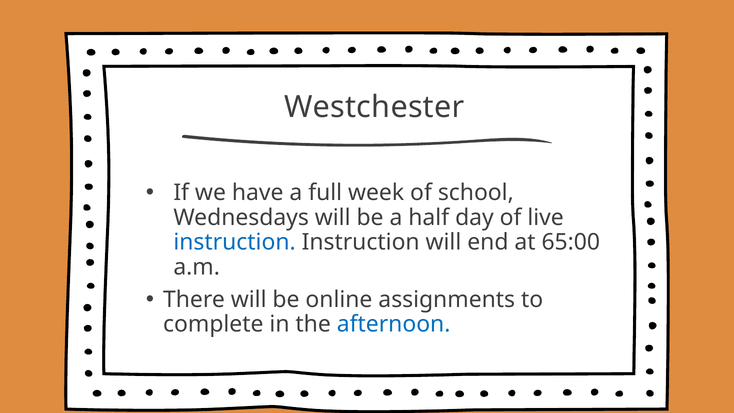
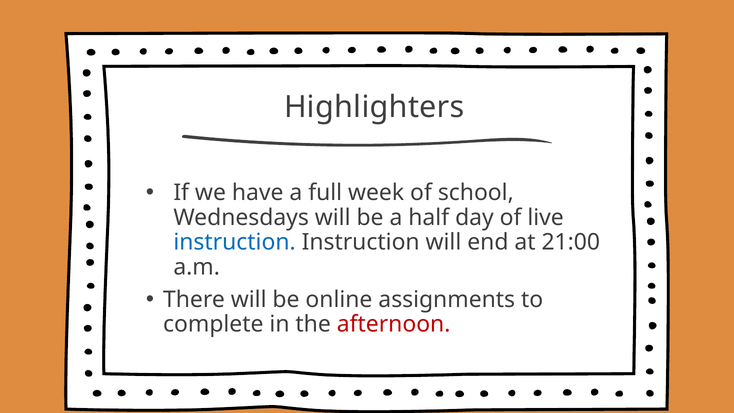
Westchester: Westchester -> Highlighters
65:00: 65:00 -> 21:00
afternoon colour: blue -> red
